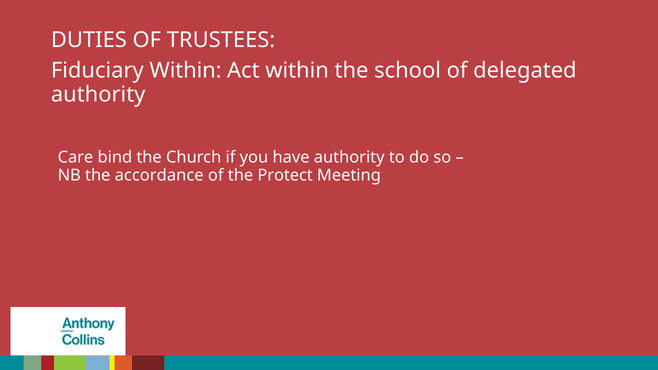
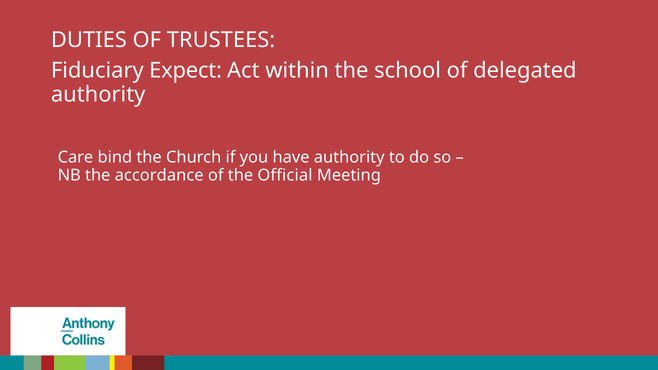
Fiduciary Within: Within -> Expect
Protect: Protect -> Official
